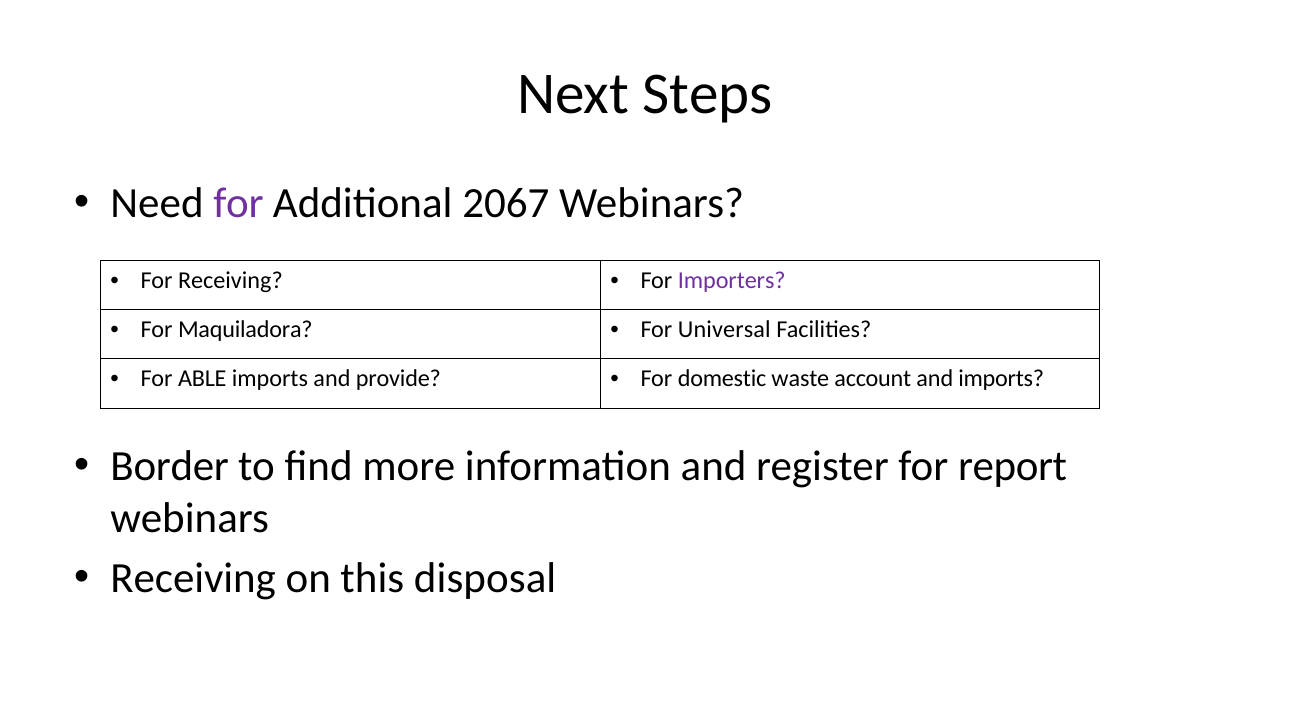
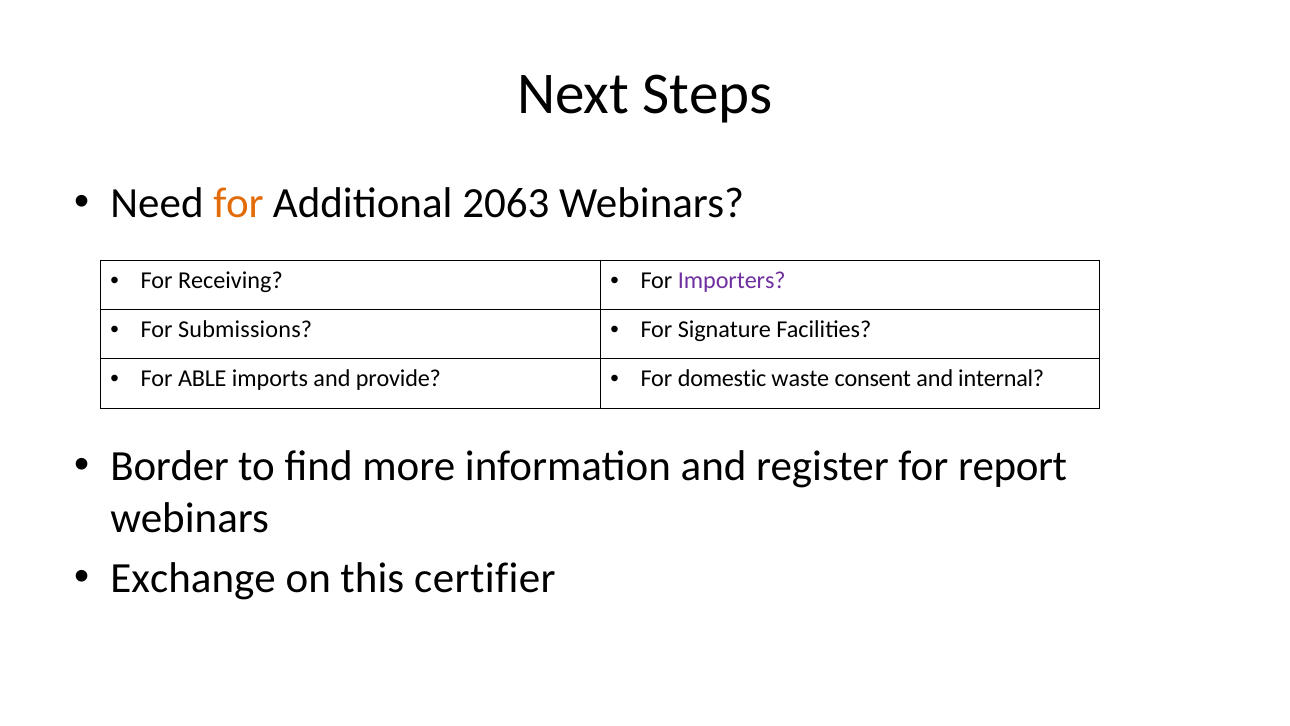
for at (238, 203) colour: purple -> orange
2067: 2067 -> 2063
Maquiladora: Maquiladora -> Submissions
Universal: Universal -> Signature
account: account -> consent
and imports: imports -> internal
Receiving at (193, 578): Receiving -> Exchange
disposal: disposal -> certifier
